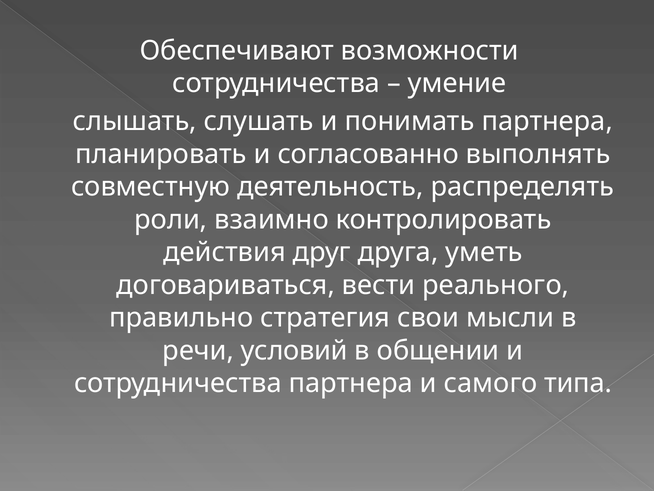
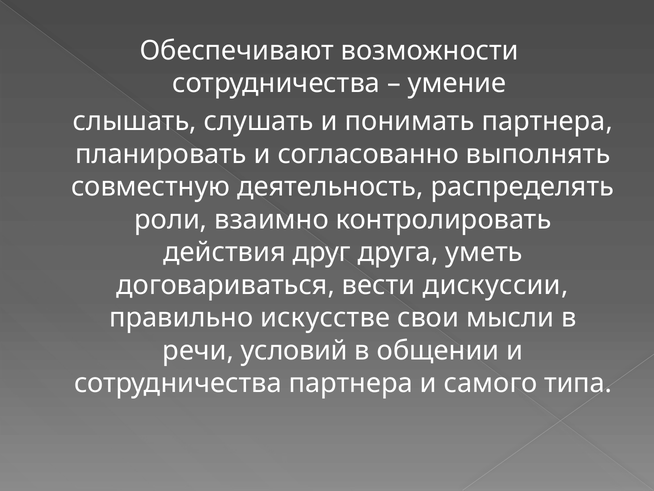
реального: реального -> дискуссии
стратегия: стратегия -> искусстве
